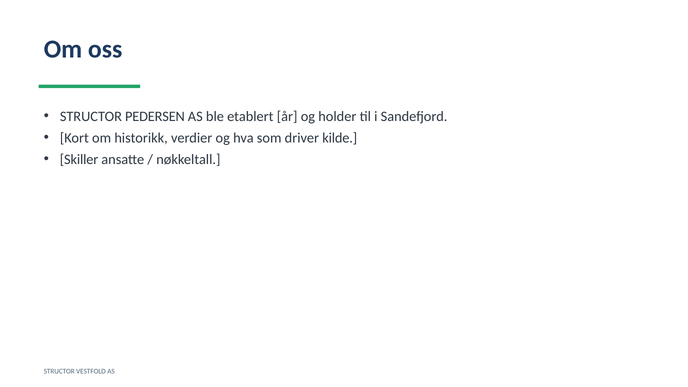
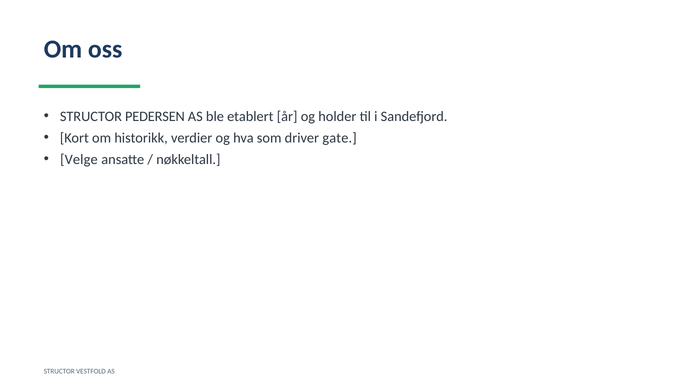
kilde: kilde -> gate
Skiller: Skiller -> Velge
